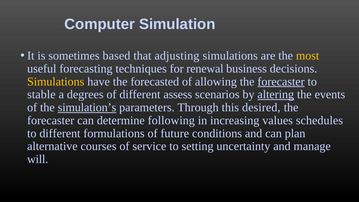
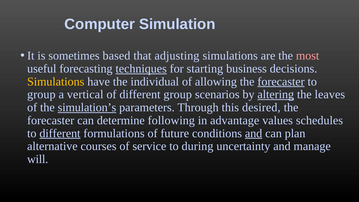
most colour: yellow -> pink
techniques underline: none -> present
renewal: renewal -> starting
forecasted: forecasted -> individual
stable at (41, 94): stable -> group
degrees: degrees -> vertical
different assess: assess -> group
events: events -> leaves
increasing: increasing -> advantage
different at (60, 133) underline: none -> present
and at (254, 133) underline: none -> present
setting: setting -> during
